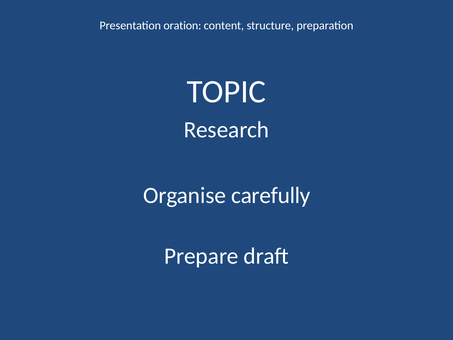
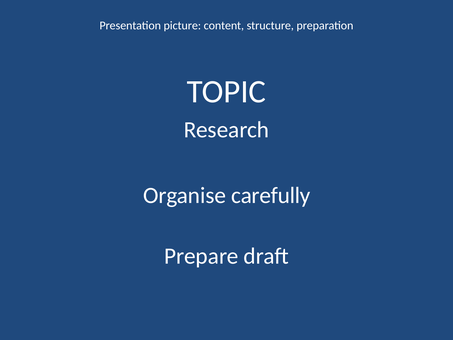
oration: oration -> picture
